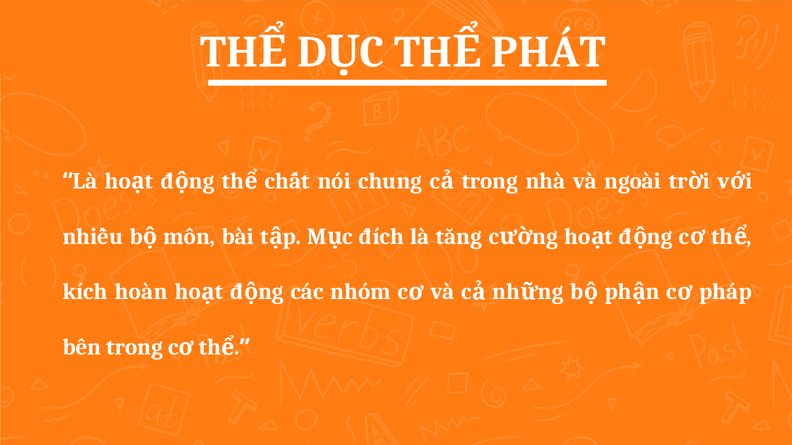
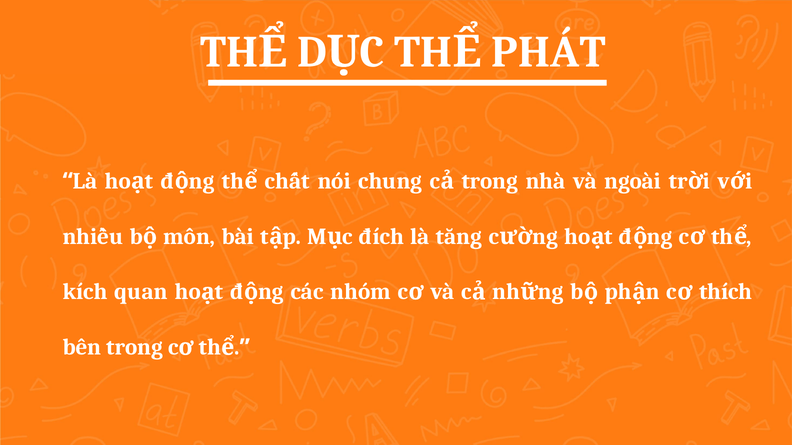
hoàn: hoàn -> quan
pháp: pháp -> thích
